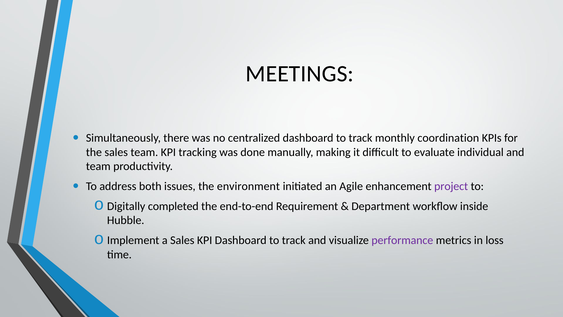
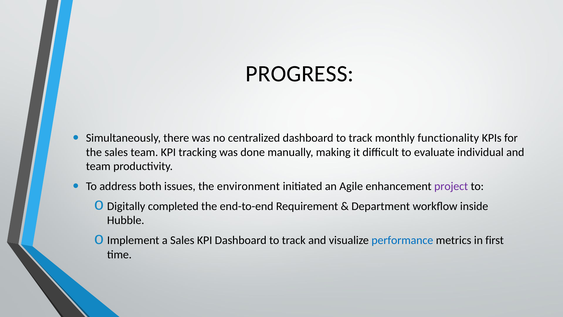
MEETINGS: MEETINGS -> PROGRESS
coordination: coordination -> functionality
performance colour: purple -> blue
loss: loss -> first
